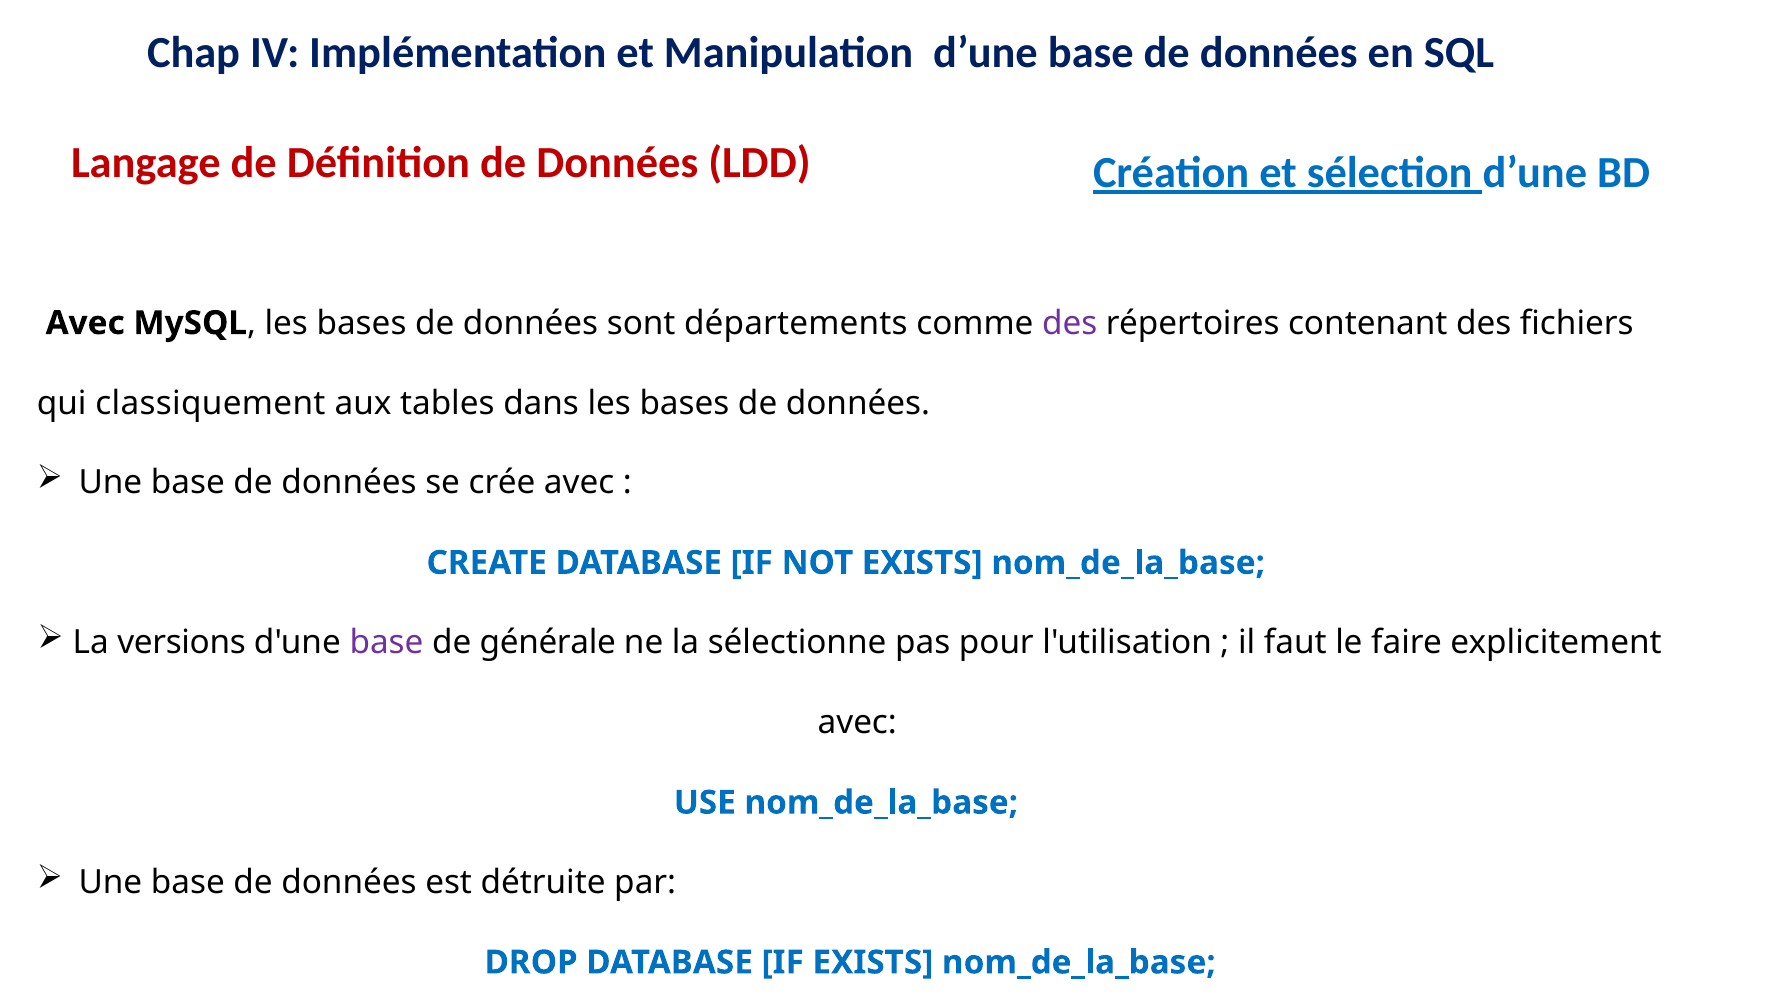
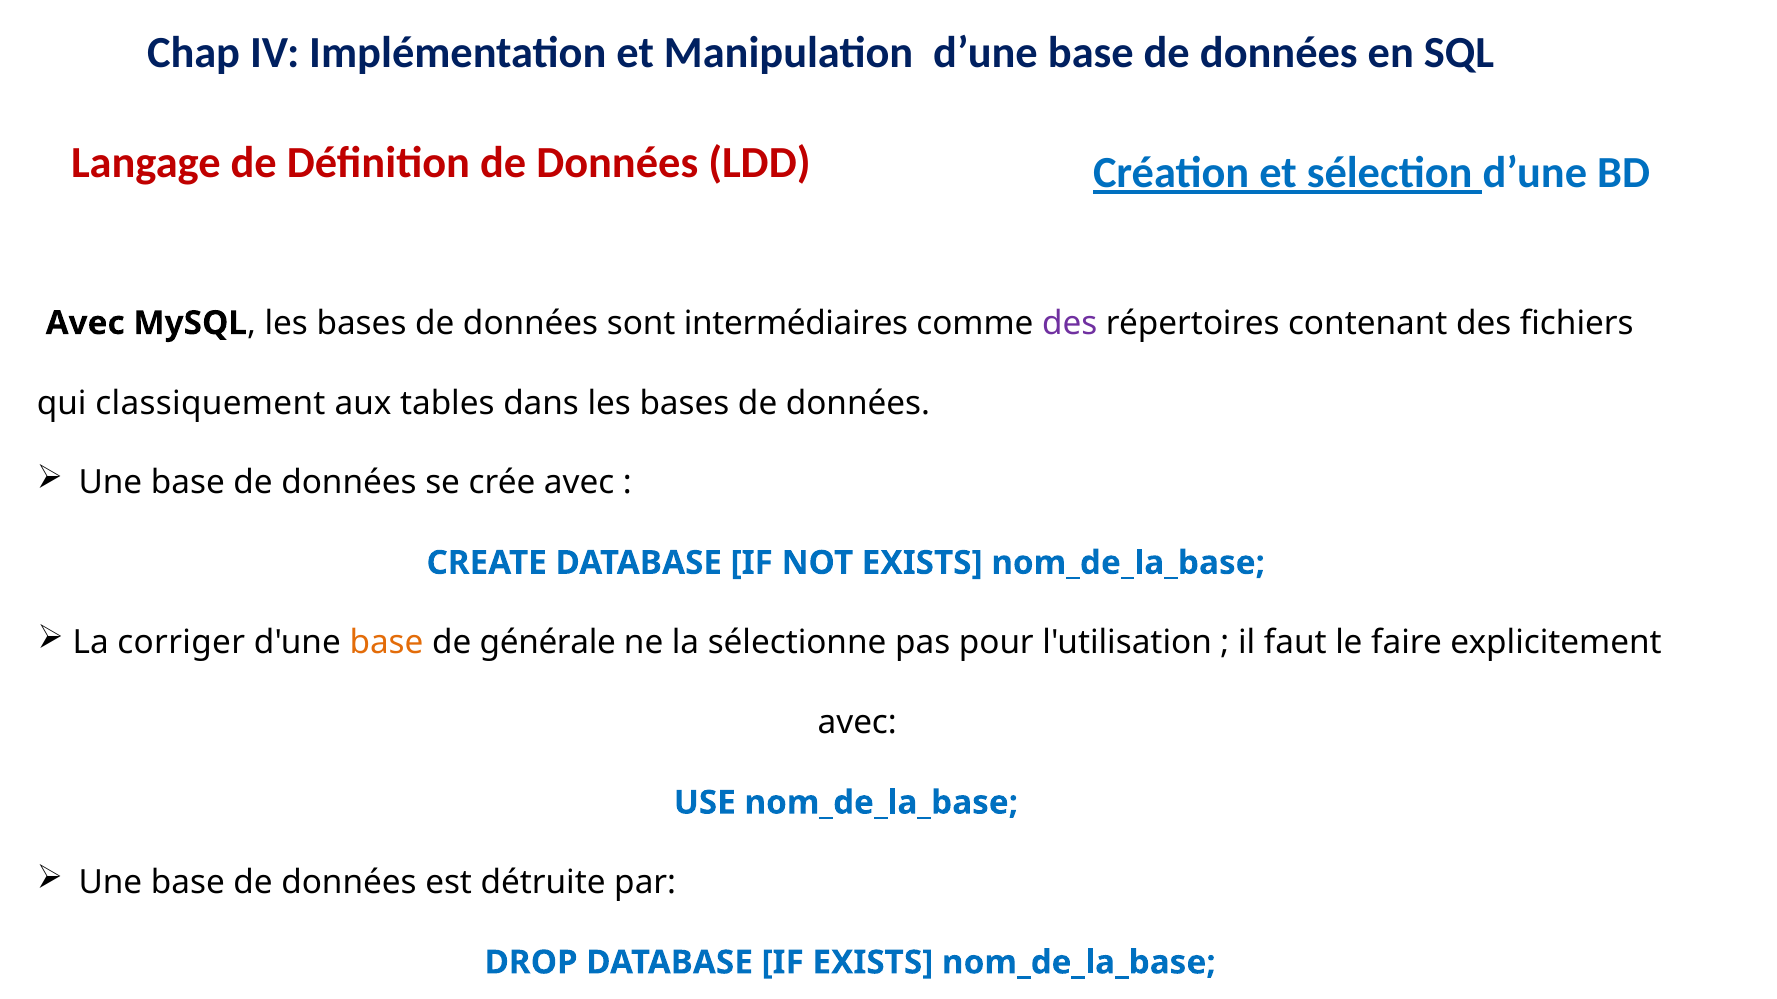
départements: départements -> intermédiaires
versions: versions -> corriger
base at (387, 643) colour: purple -> orange
